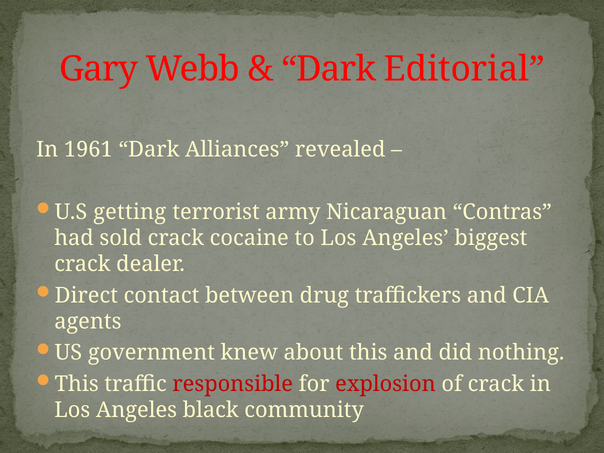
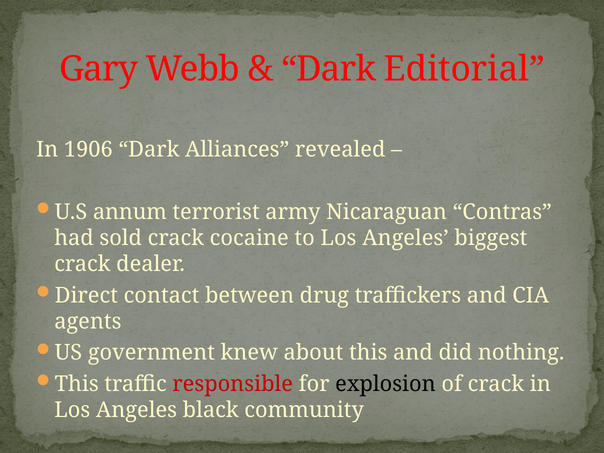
1961: 1961 -> 1906
getting: getting -> annum
explosion colour: red -> black
